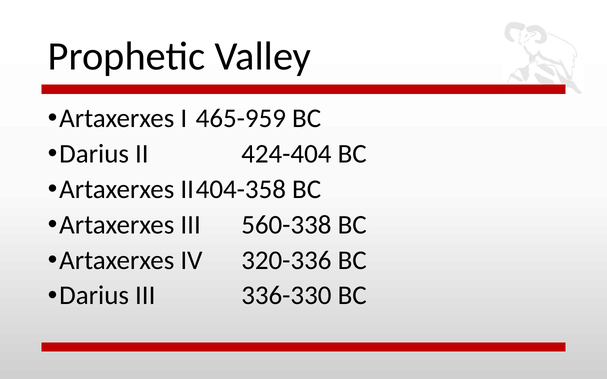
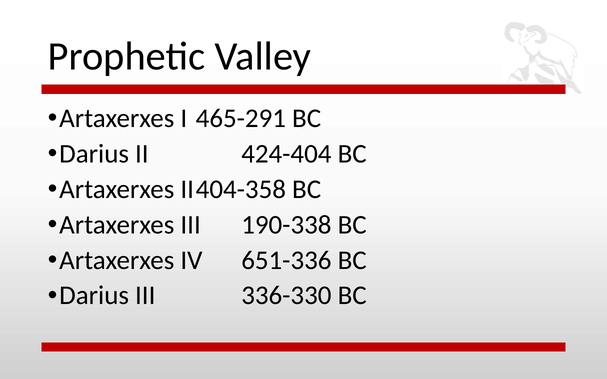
465-959: 465-959 -> 465-291
560-338: 560-338 -> 190-338
320-336: 320-336 -> 651-336
